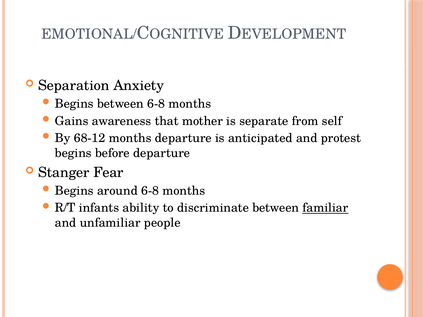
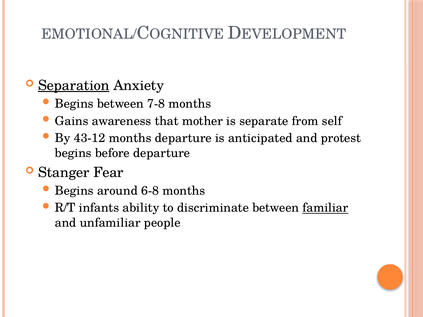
Separation underline: none -> present
between 6-8: 6-8 -> 7-8
68-12: 68-12 -> 43-12
